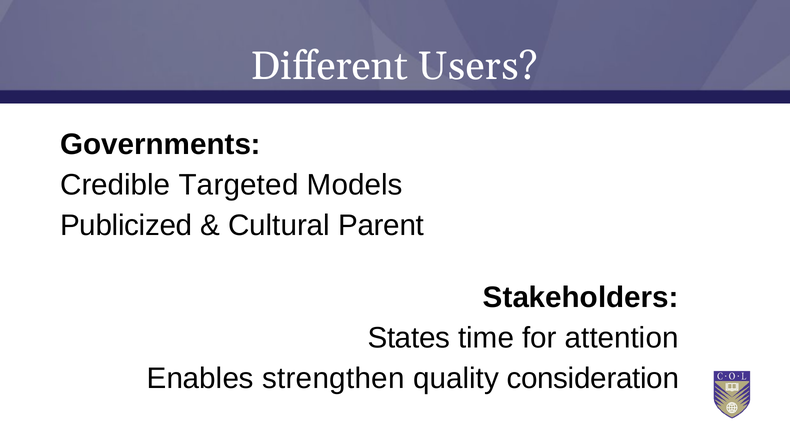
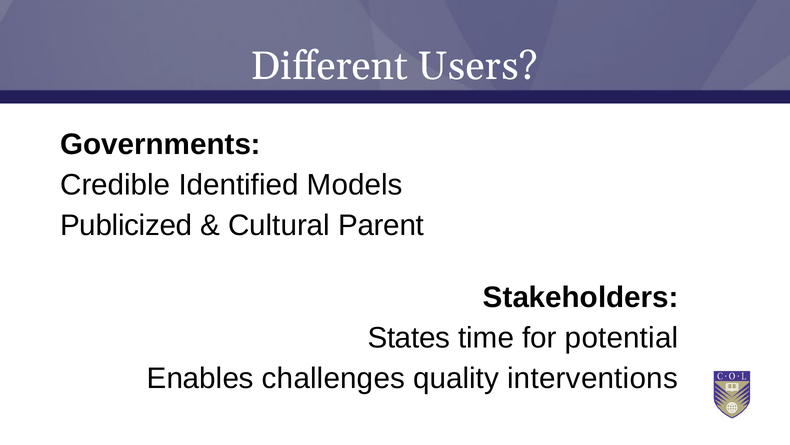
Targeted: Targeted -> Identified
attention: attention -> potential
strengthen: strengthen -> challenges
consideration: consideration -> interventions
